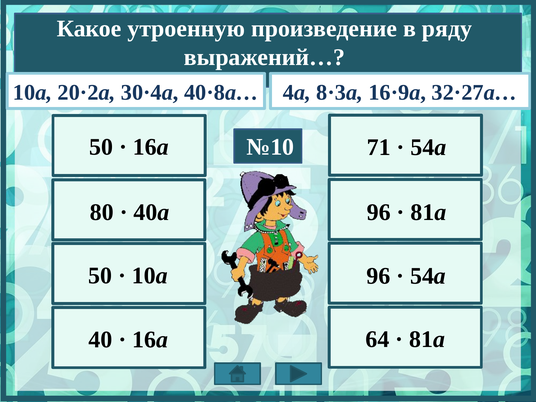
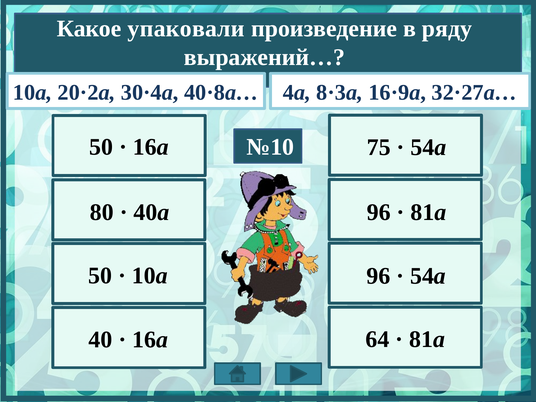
утроенную: утроенную -> упаковали
71: 71 -> 75
